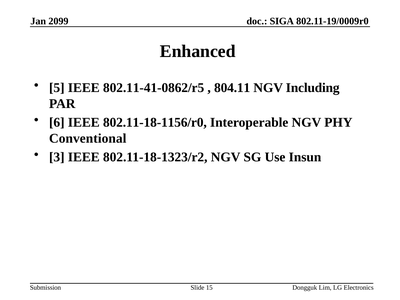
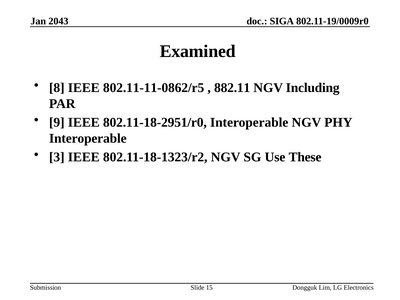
2099: 2099 -> 2043
Enhanced: Enhanced -> Examined
5: 5 -> 8
802.11-41-0862/r5: 802.11-41-0862/r5 -> 802.11-11-0862/r5
804.11: 804.11 -> 882.11
6: 6 -> 9
802.11-18-1156/r0: 802.11-18-1156/r0 -> 802.11-18-2951/r0
Conventional at (88, 138): Conventional -> Interoperable
Insun: Insun -> These
